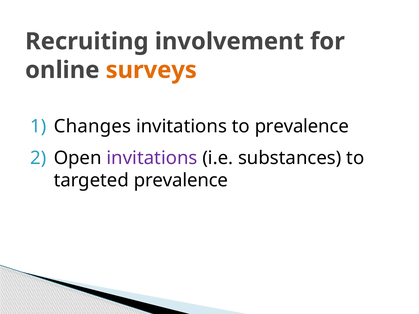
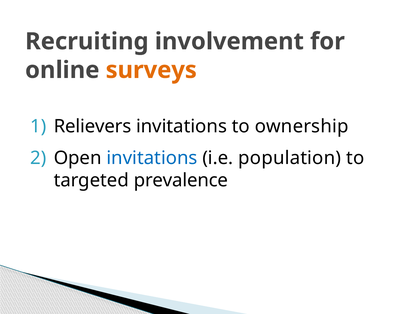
Changes: Changes -> Relievers
to prevalence: prevalence -> ownership
invitations at (152, 158) colour: purple -> blue
substances: substances -> population
